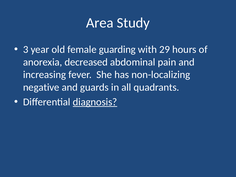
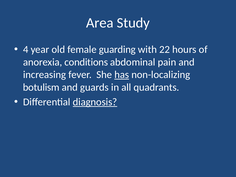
3: 3 -> 4
29: 29 -> 22
decreased: decreased -> conditions
has underline: none -> present
negative: negative -> botulism
